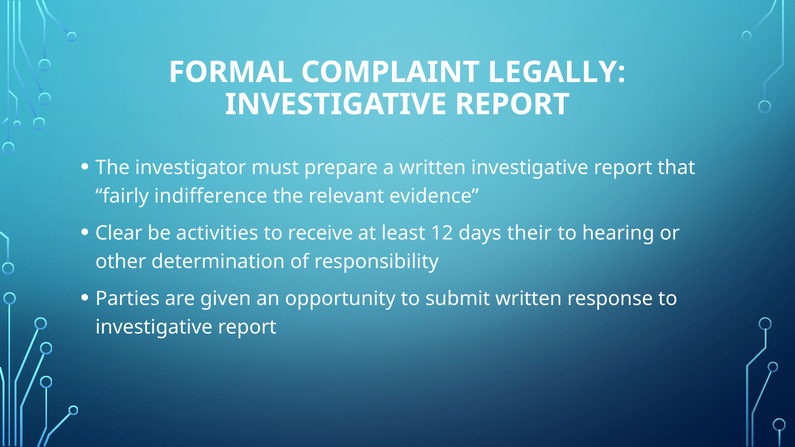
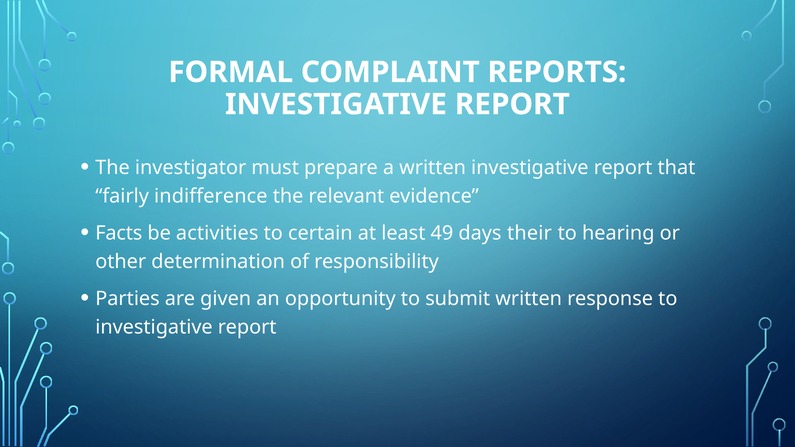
LEGALLY: LEGALLY -> REPORTS
Clear: Clear -> Facts
receive: receive -> certain
12: 12 -> 49
